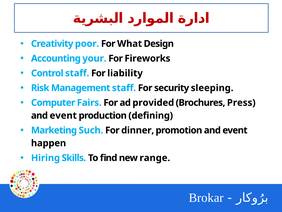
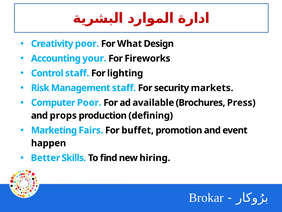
liability: liability -> lighting
sleeping: sleeping -> markets
Computer Fairs: Fairs -> Poor
provided: provided -> available
event at (63, 115): event -> props
Such: Such -> Fairs
dinner: dinner -> buffet
Hiring: Hiring -> Better
range: range -> hiring
